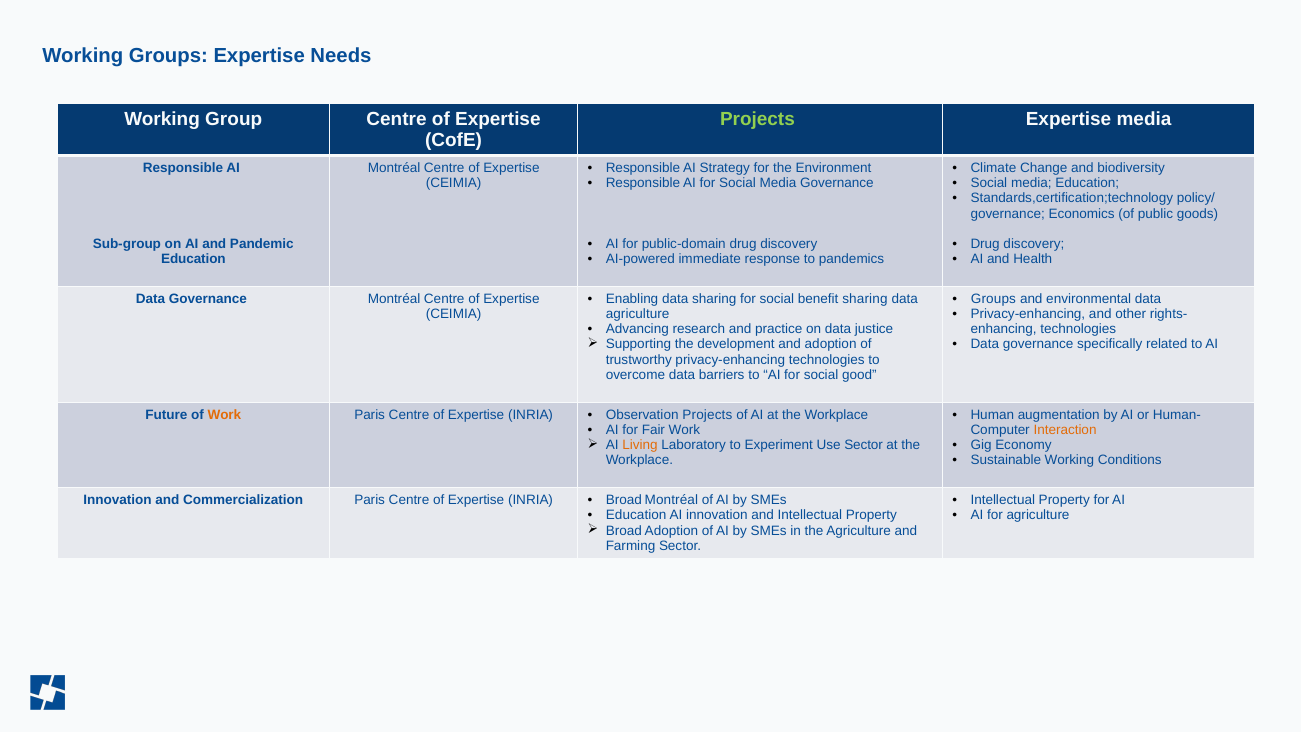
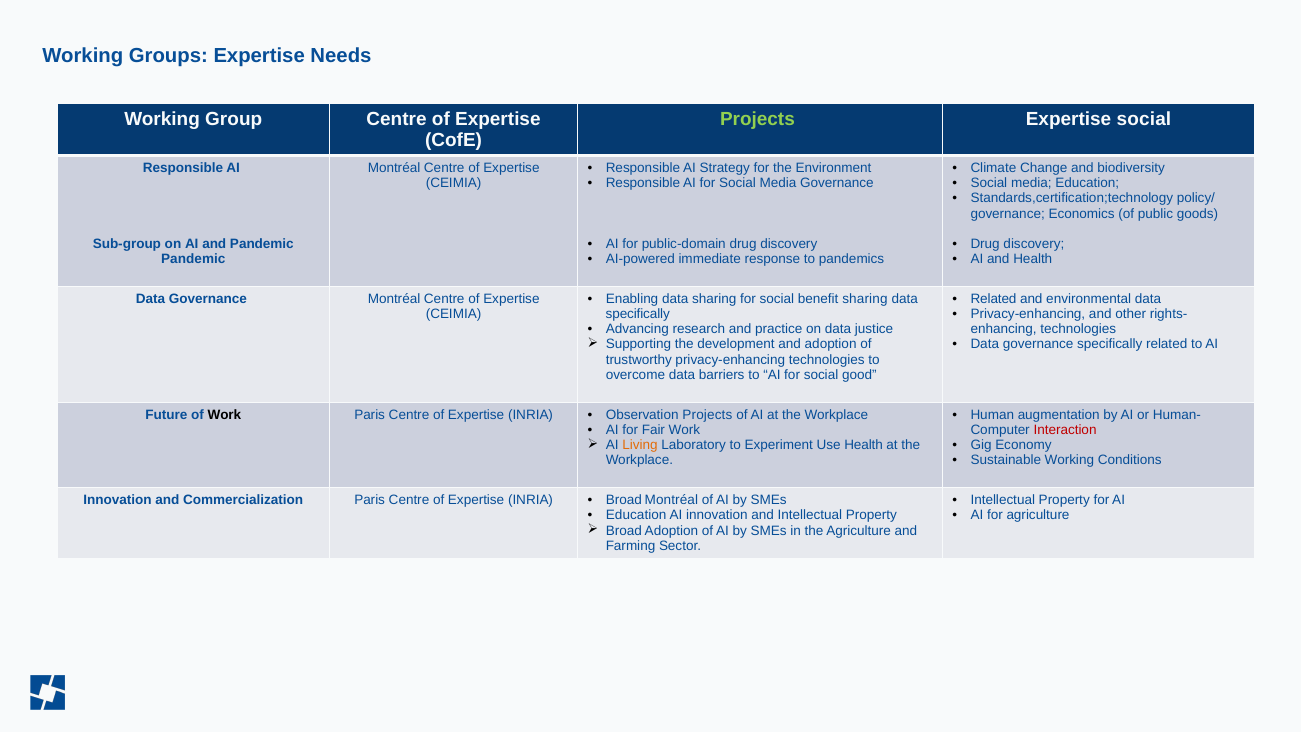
Expertise media: media -> social
Education at (193, 259): Education -> Pandemic
Groups at (993, 299): Groups -> Related
agriculture at (638, 314): agriculture -> specifically
Work at (224, 415) colour: orange -> black
Interaction colour: orange -> red
Use Sector: Sector -> Health
